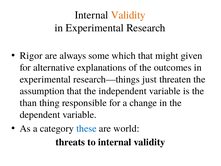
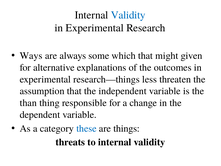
Validity at (128, 15) colour: orange -> blue
Rigor: Rigor -> Ways
just: just -> less
world: world -> things
